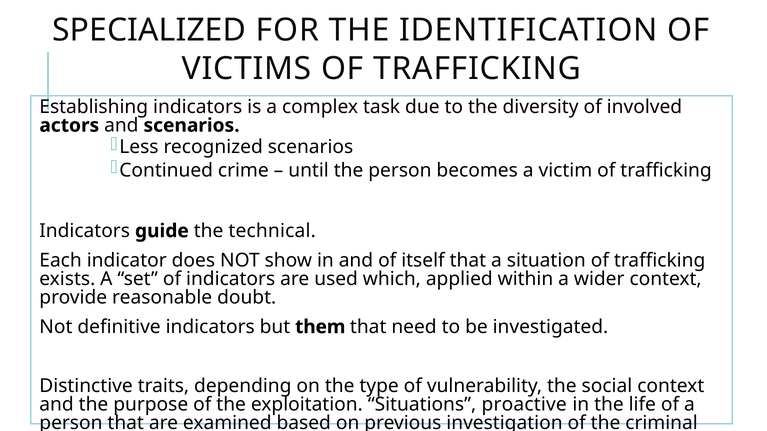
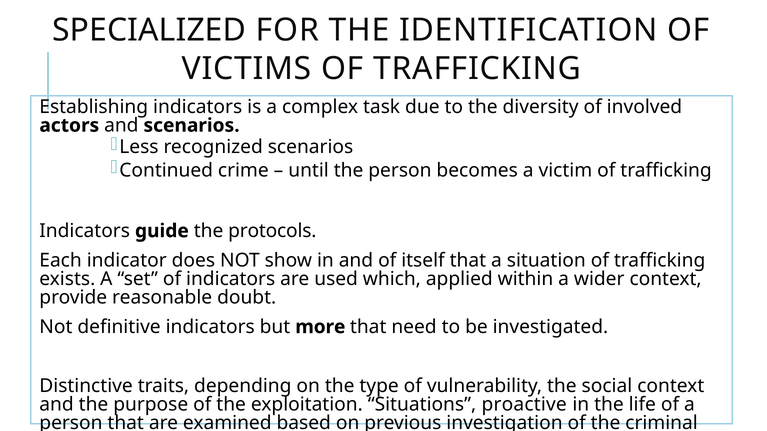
technical: technical -> protocols
them: them -> more
